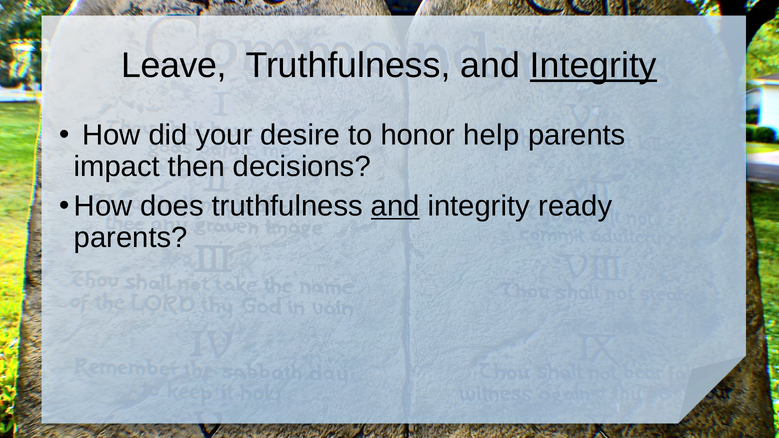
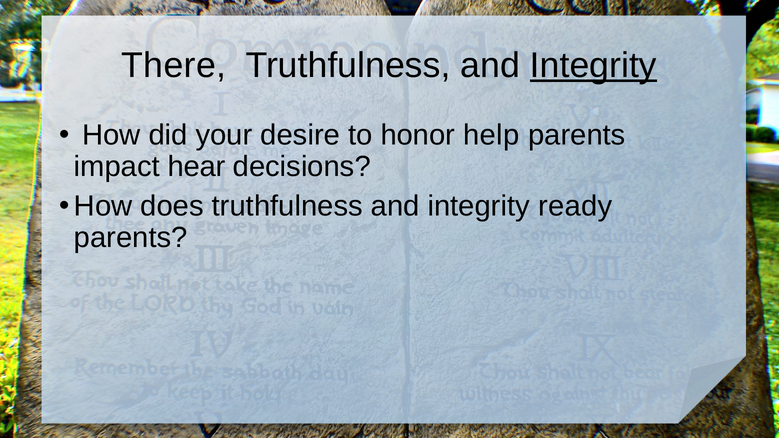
Leave: Leave -> There
then: then -> hear
and at (395, 206) underline: present -> none
